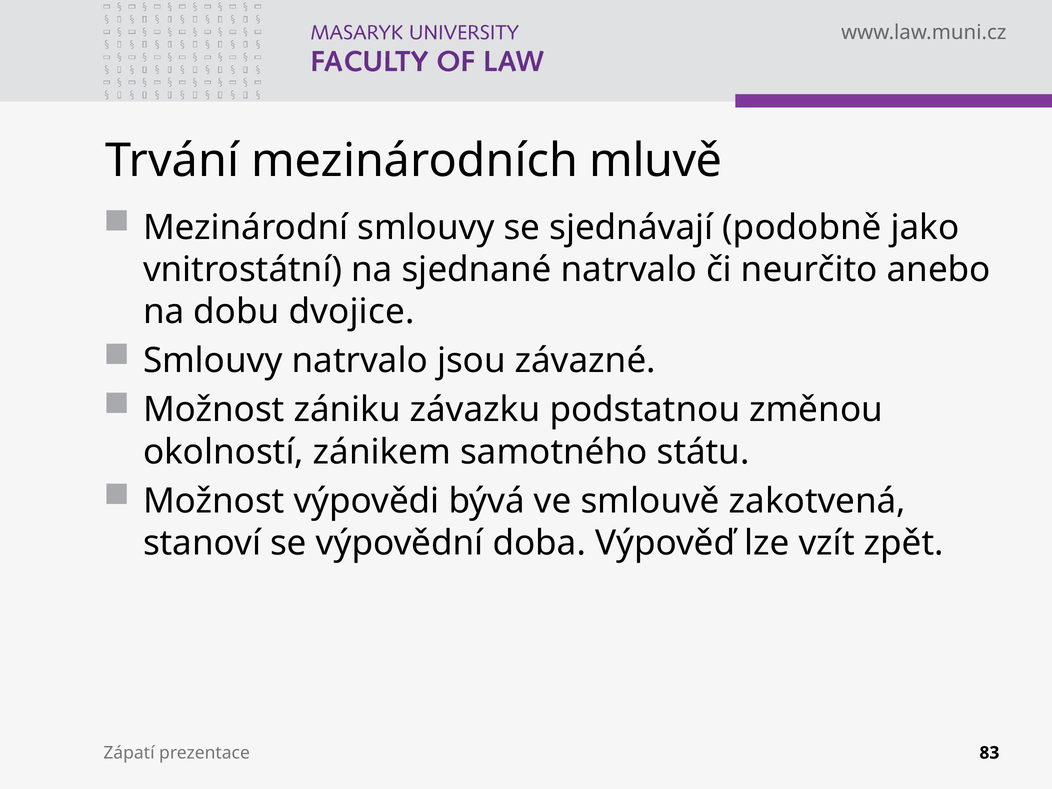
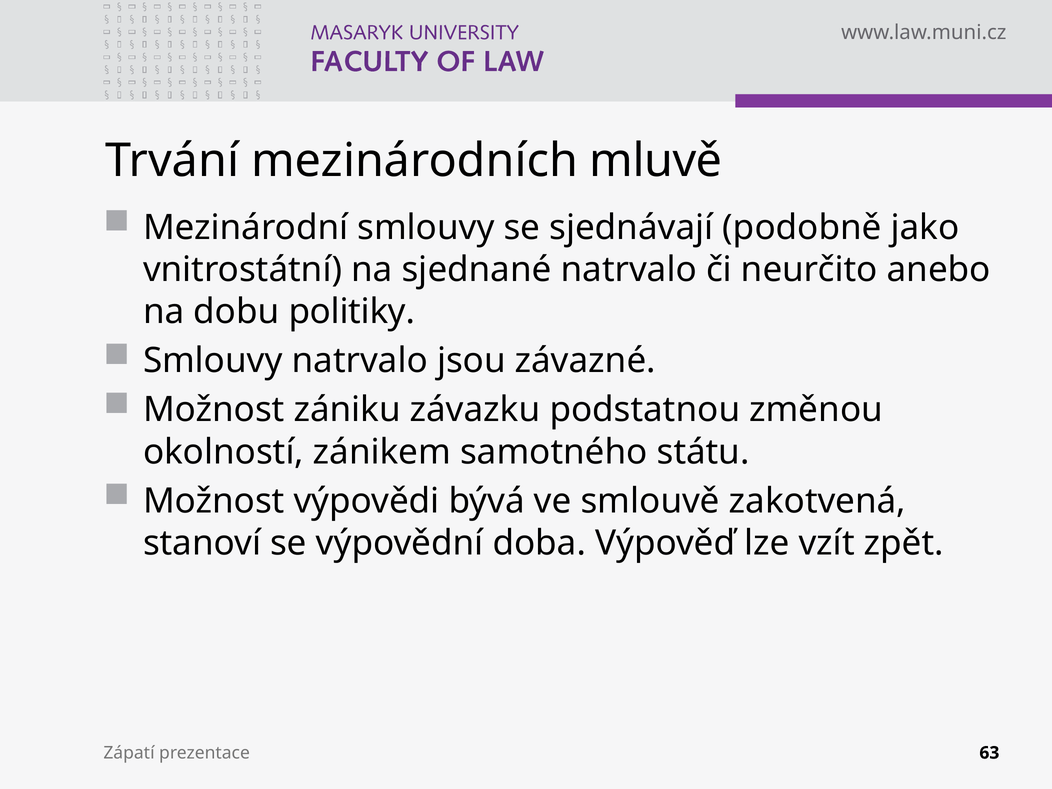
dvojice: dvojice -> politiky
83: 83 -> 63
